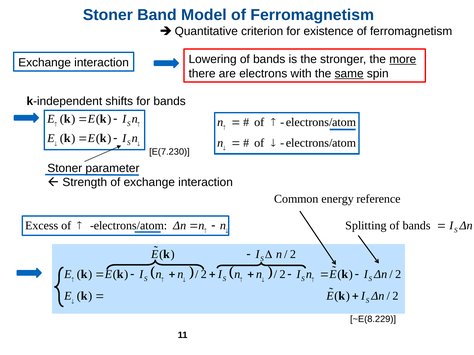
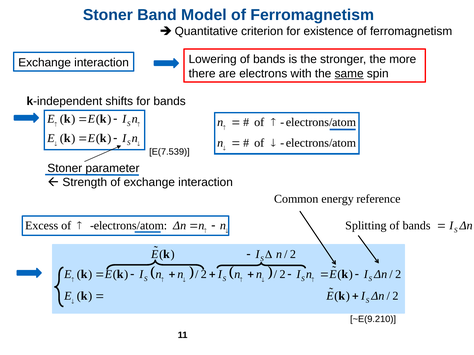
more underline: present -> none
E(7.230: E(7.230 -> E(7.539
~E(8.229: ~E(8.229 -> ~E(9.210
